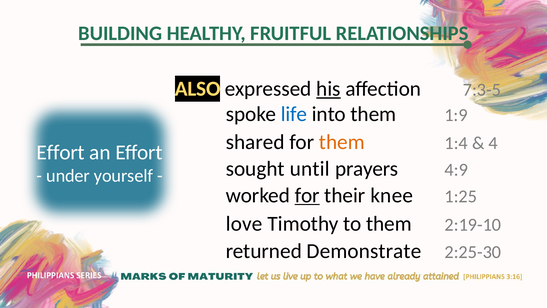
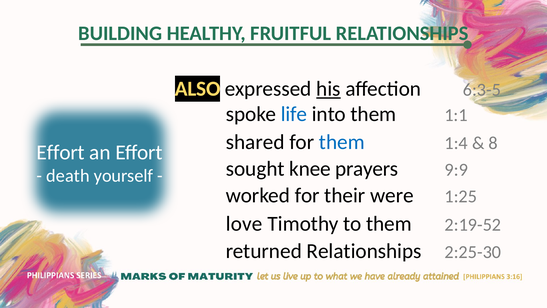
7:3-5: 7:3-5 -> 6:3-5
1:9: 1:9 -> 1:1
them at (342, 142) colour: orange -> blue
4: 4 -> 8
until: until -> knee
4:9: 4:9 -> 9:9
under: under -> death
for at (307, 195) underline: present -> none
knee: knee -> were
2:19-10: 2:19-10 -> 2:19-52
returned Demonstrate: Demonstrate -> Relationships
